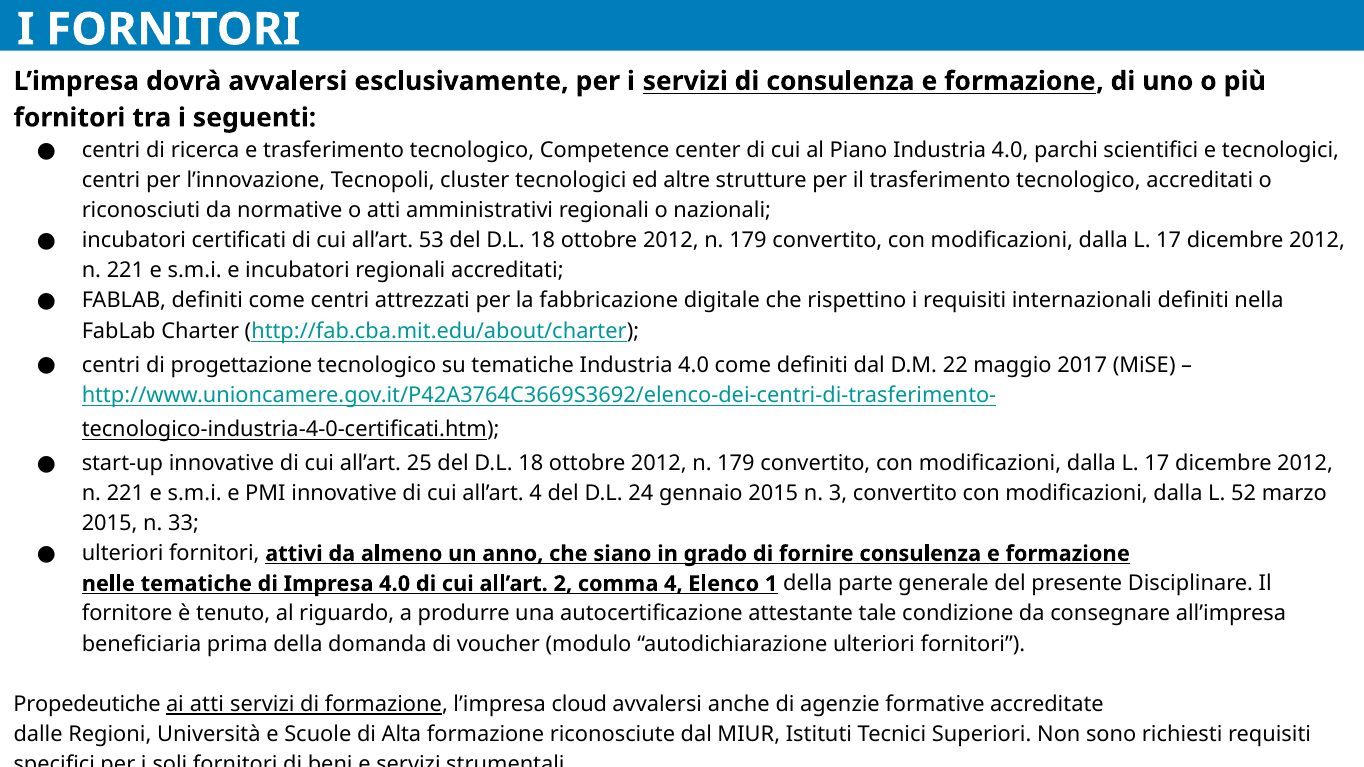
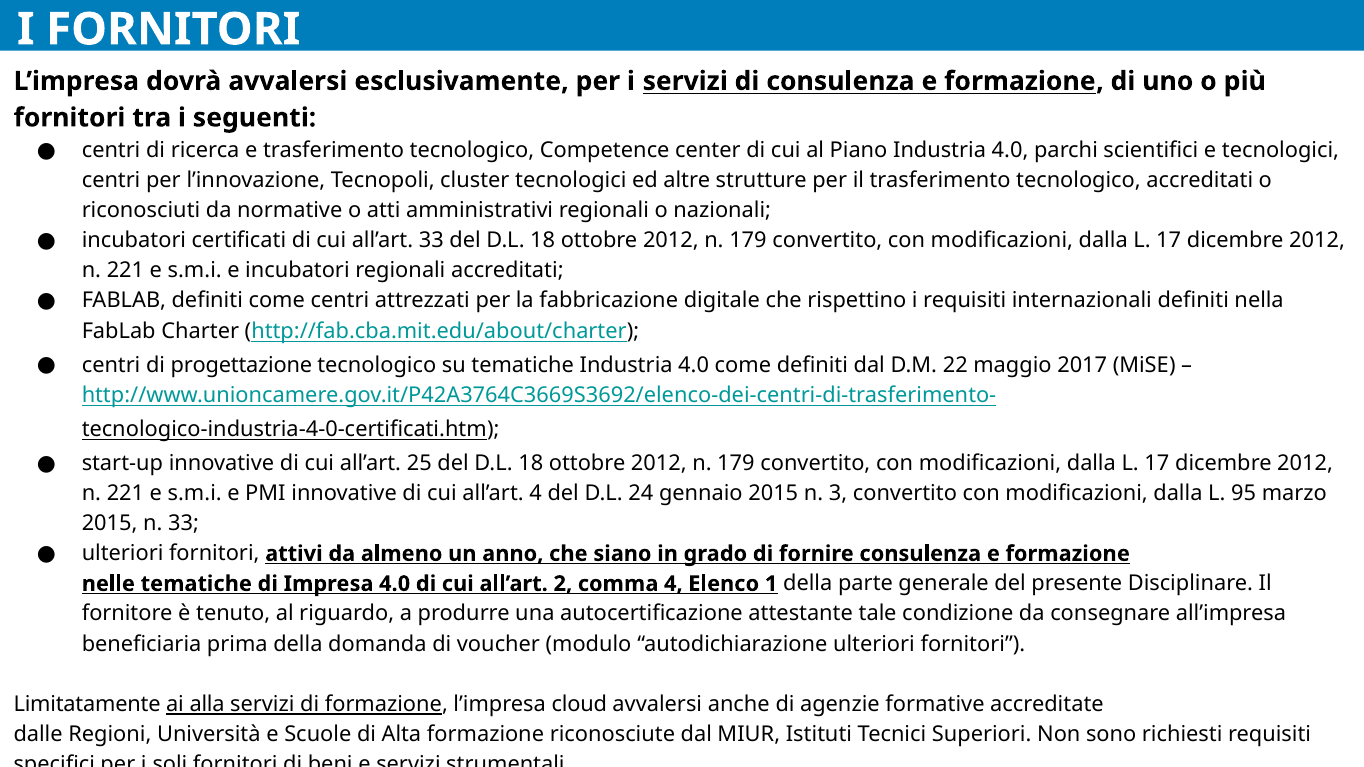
all’art 53: 53 -> 33
52: 52 -> 95
Propedeutiche: Propedeutiche -> Limitatamente
ai atti: atti -> alla
